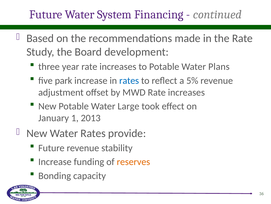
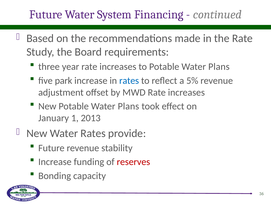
development: development -> requirements
New Potable Water Large: Large -> Plans
reserves colour: orange -> red
